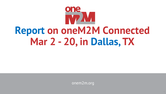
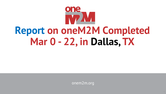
Connected: Connected -> Completed
2: 2 -> 0
20: 20 -> 22
Dallas colour: blue -> black
